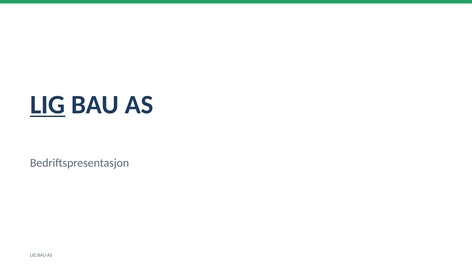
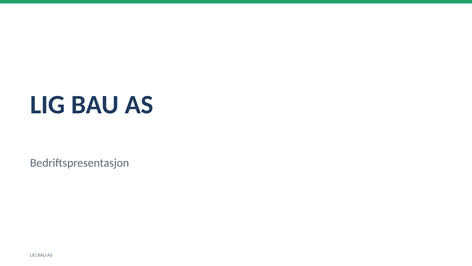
LIG at (48, 105) underline: present -> none
